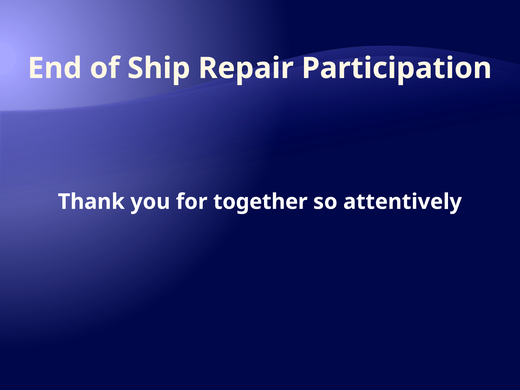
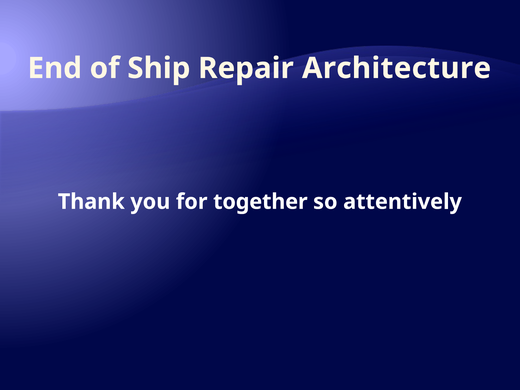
Participation: Participation -> Architecture
